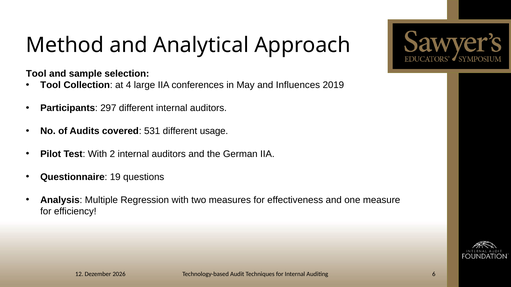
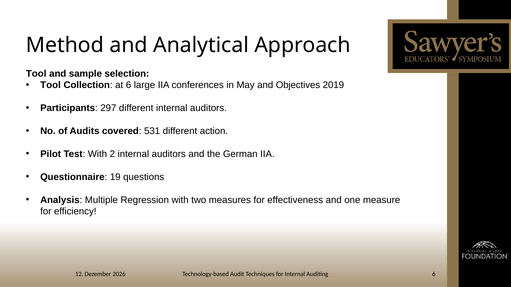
at 4: 4 -> 6
Influences: Influences -> Objectives
usage: usage -> action
